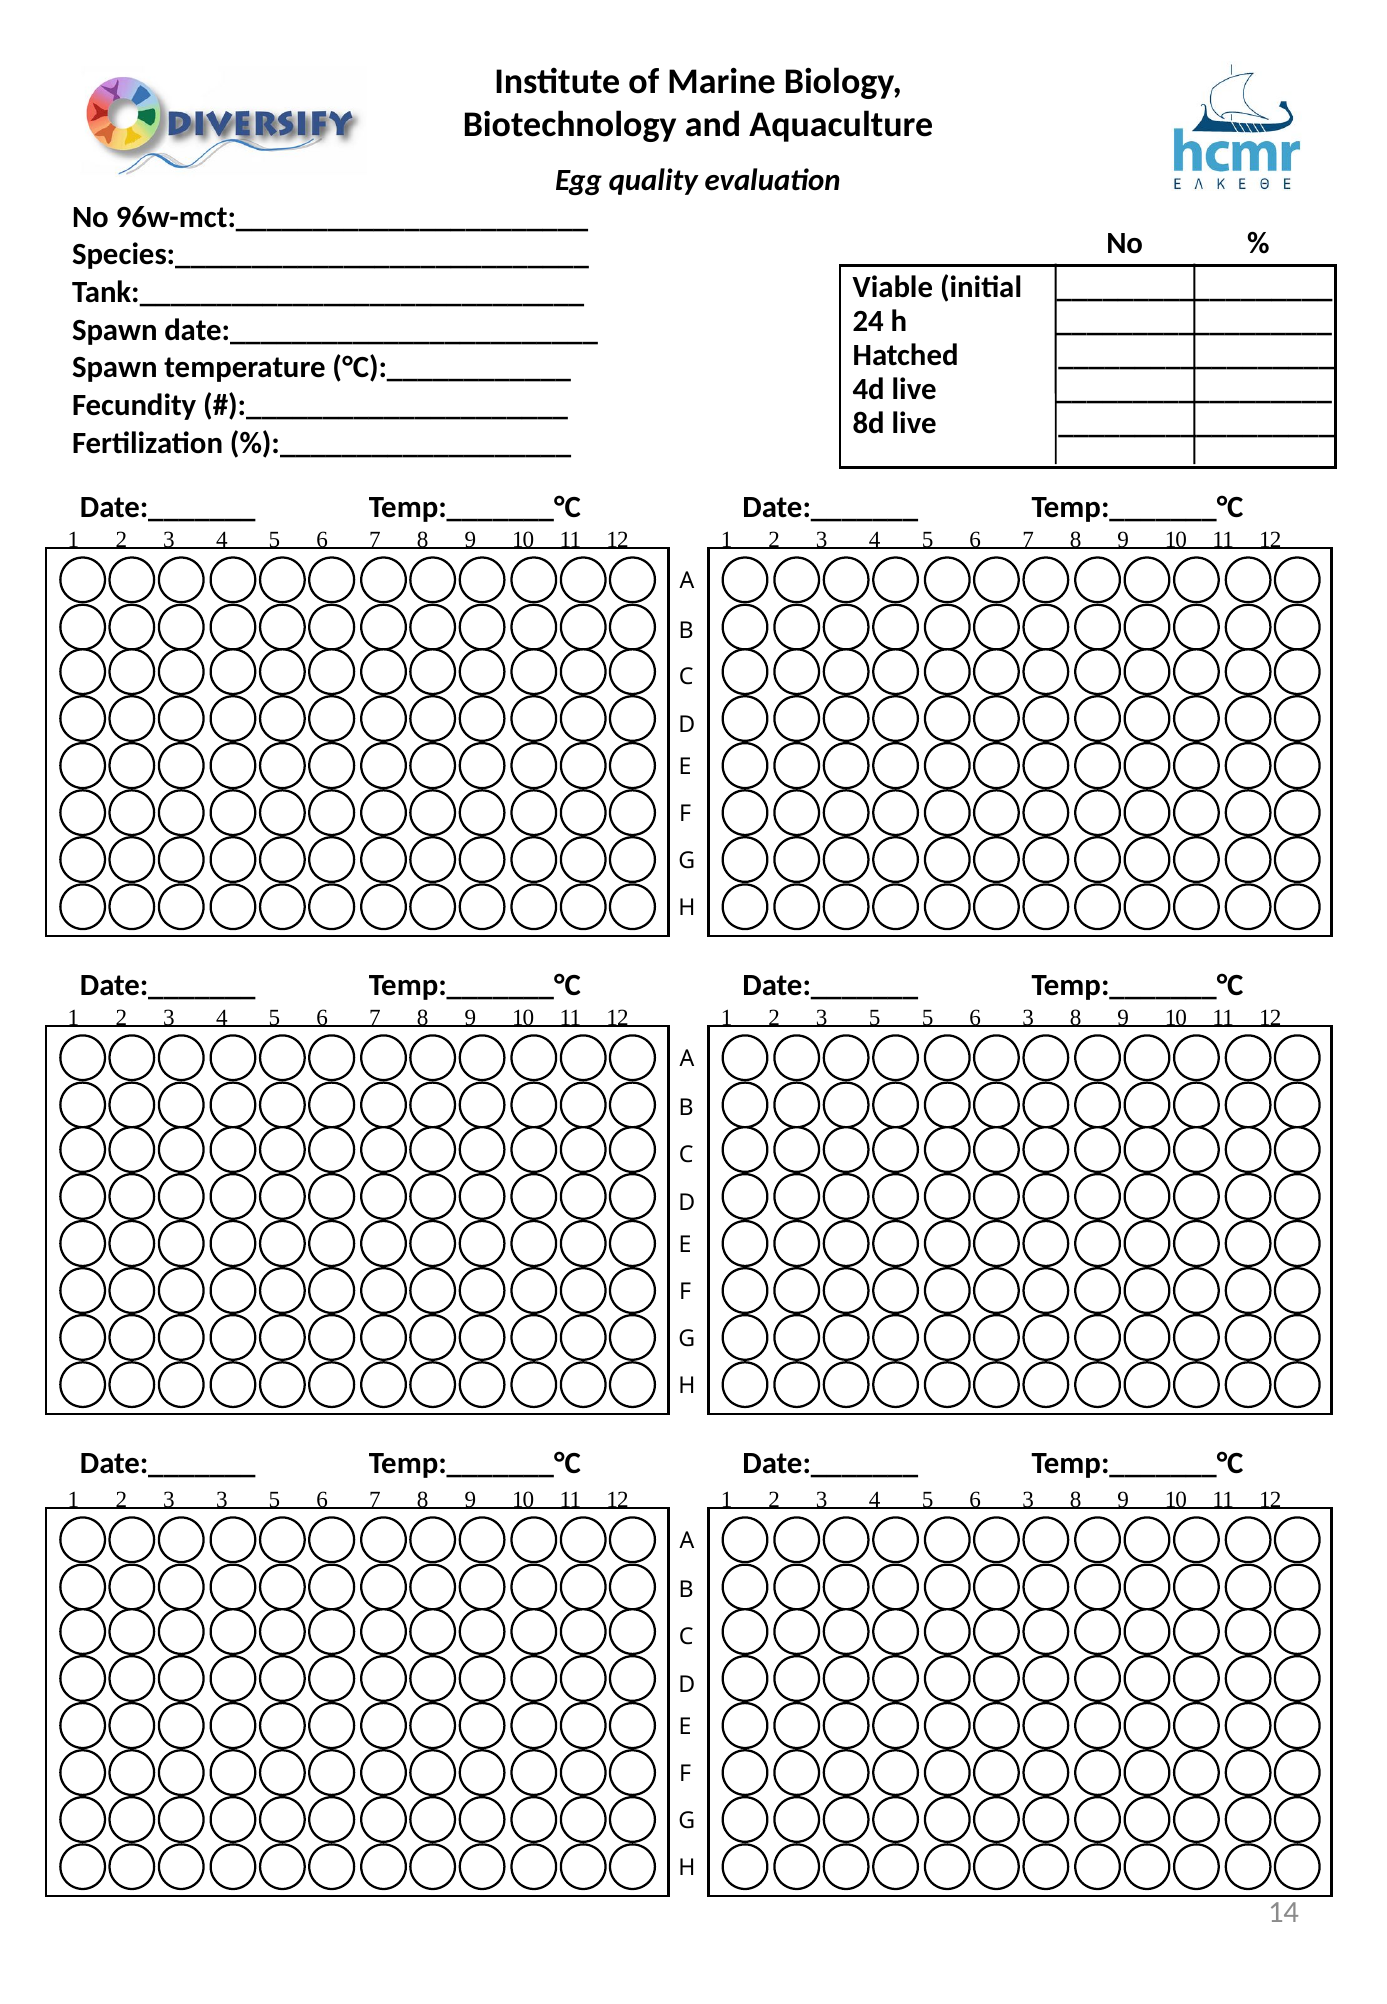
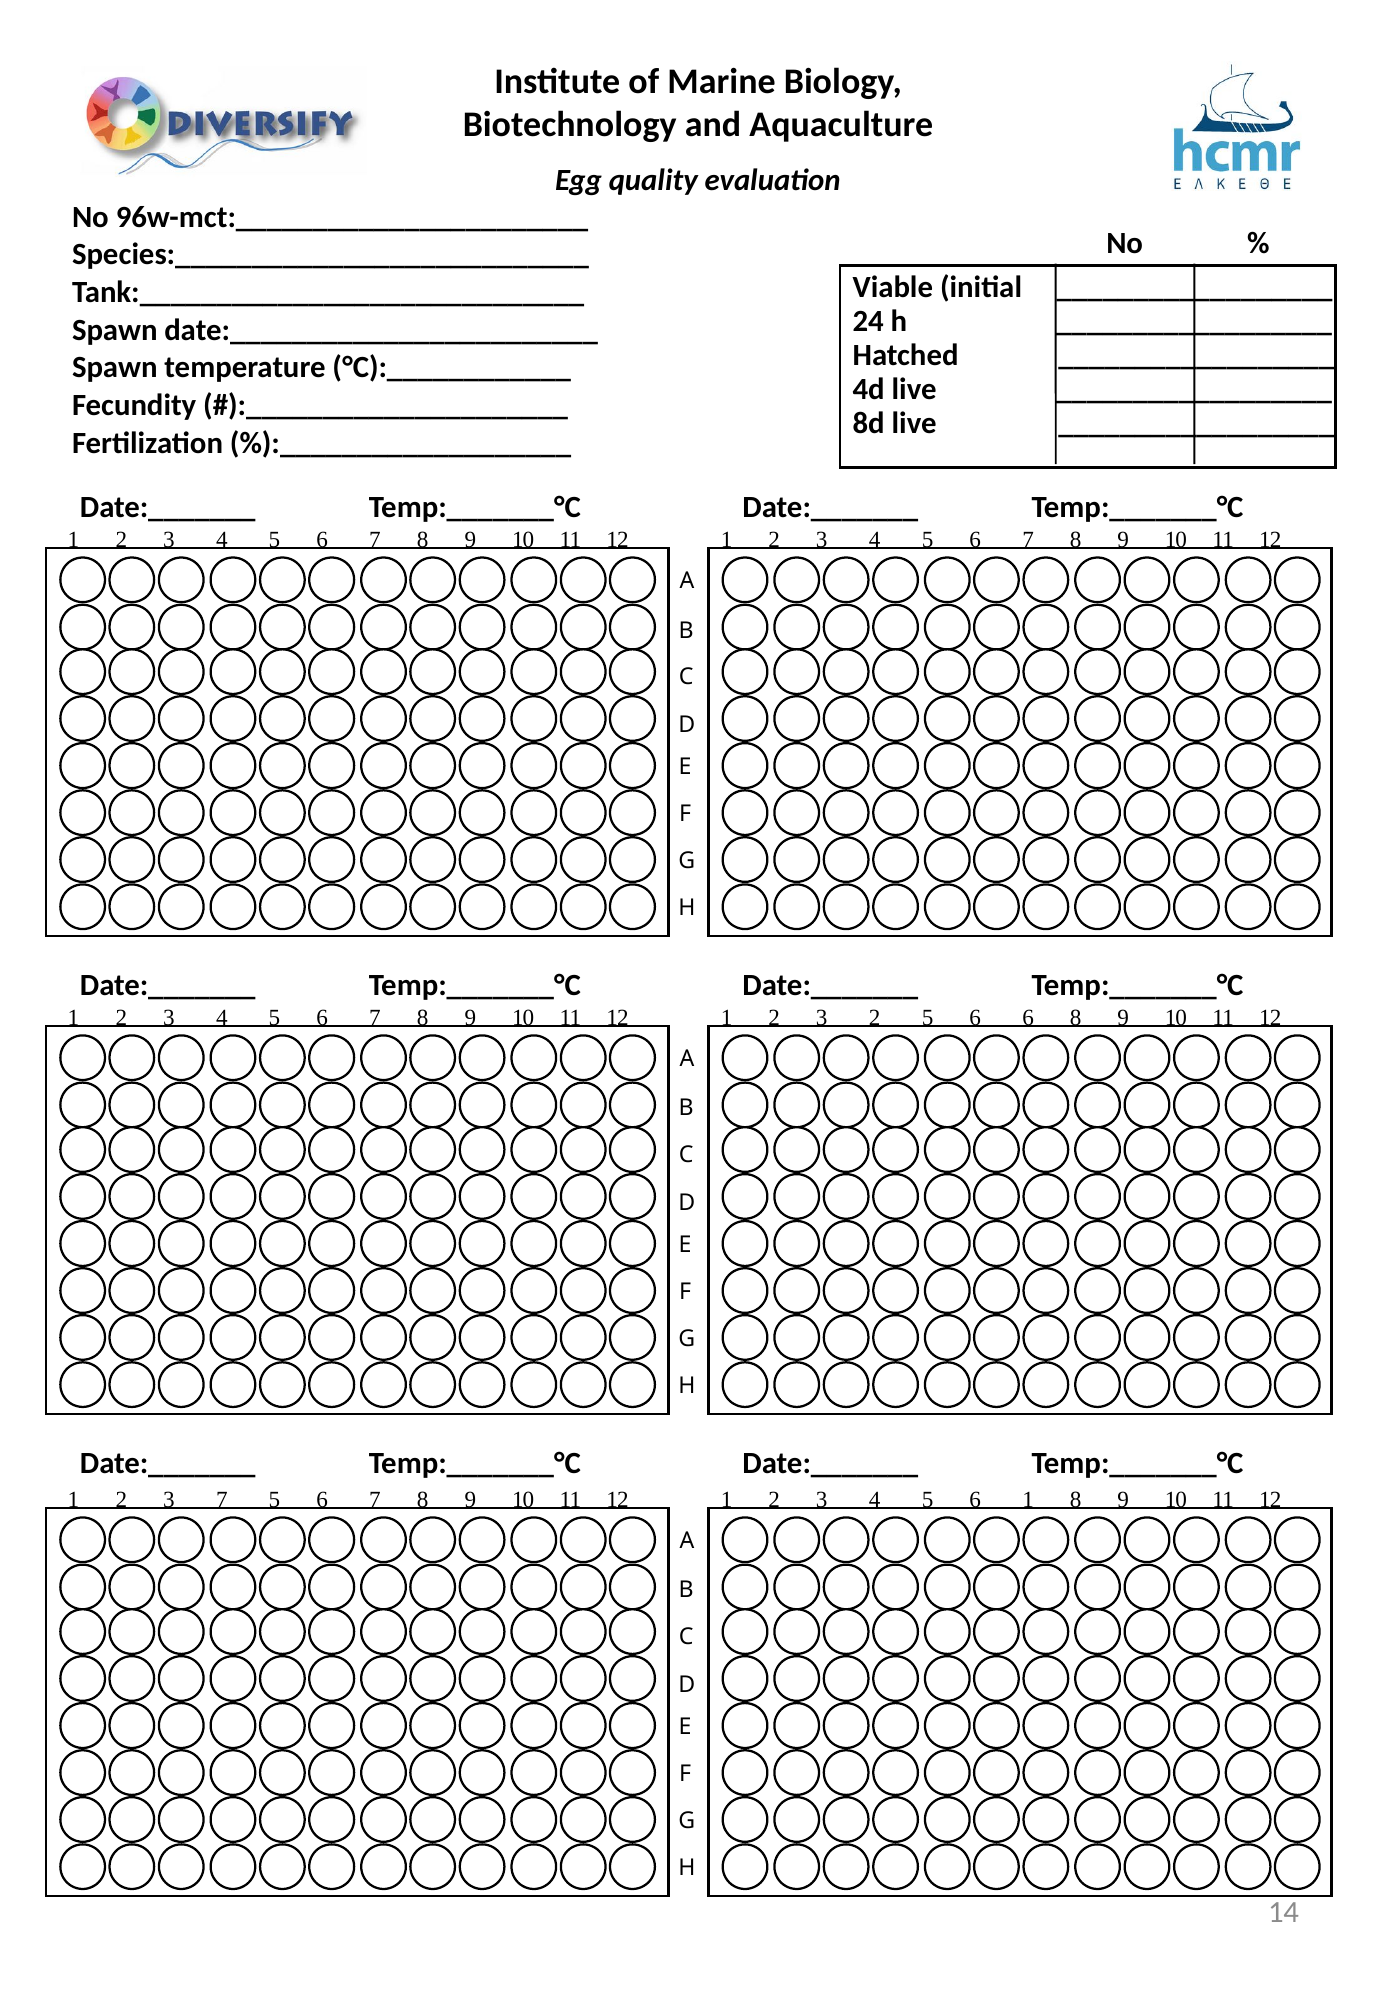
2 3 5: 5 -> 2
3 at (1028, 1017): 3 -> 6
3 3: 3 -> 7
4 5 6 3: 3 -> 1
